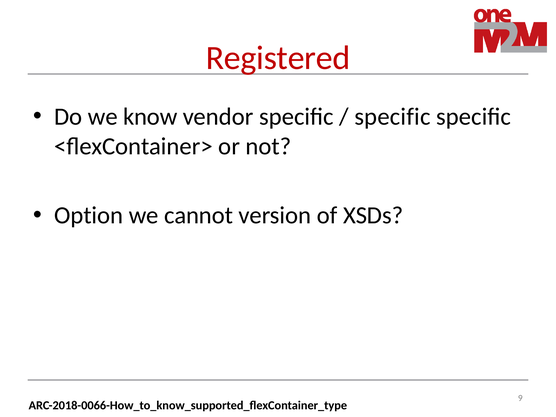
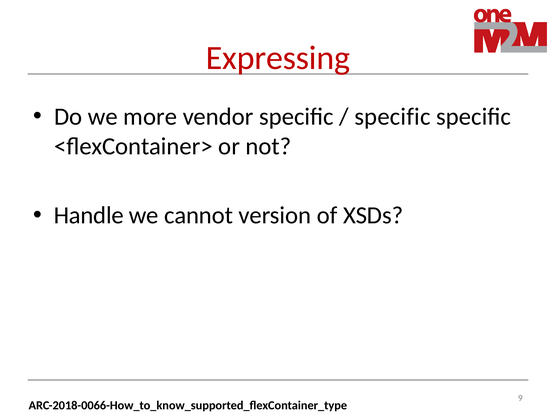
Registered: Registered -> Expressing
know: know -> more
Option: Option -> Handle
